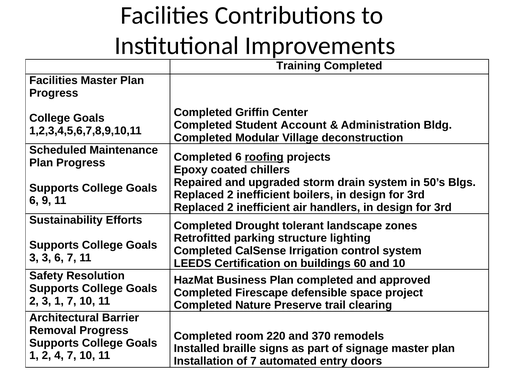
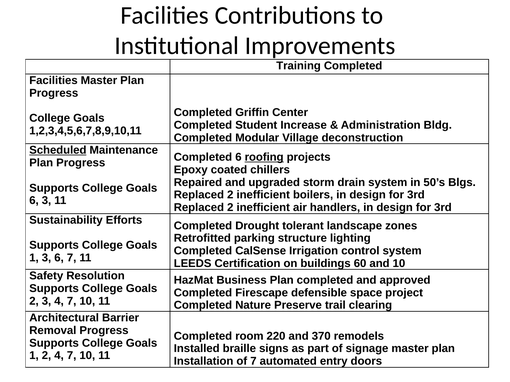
Account: Account -> Increase
Scheduled underline: none -> present
6 9: 9 -> 3
3 at (34, 258): 3 -> 1
3 1: 1 -> 4
